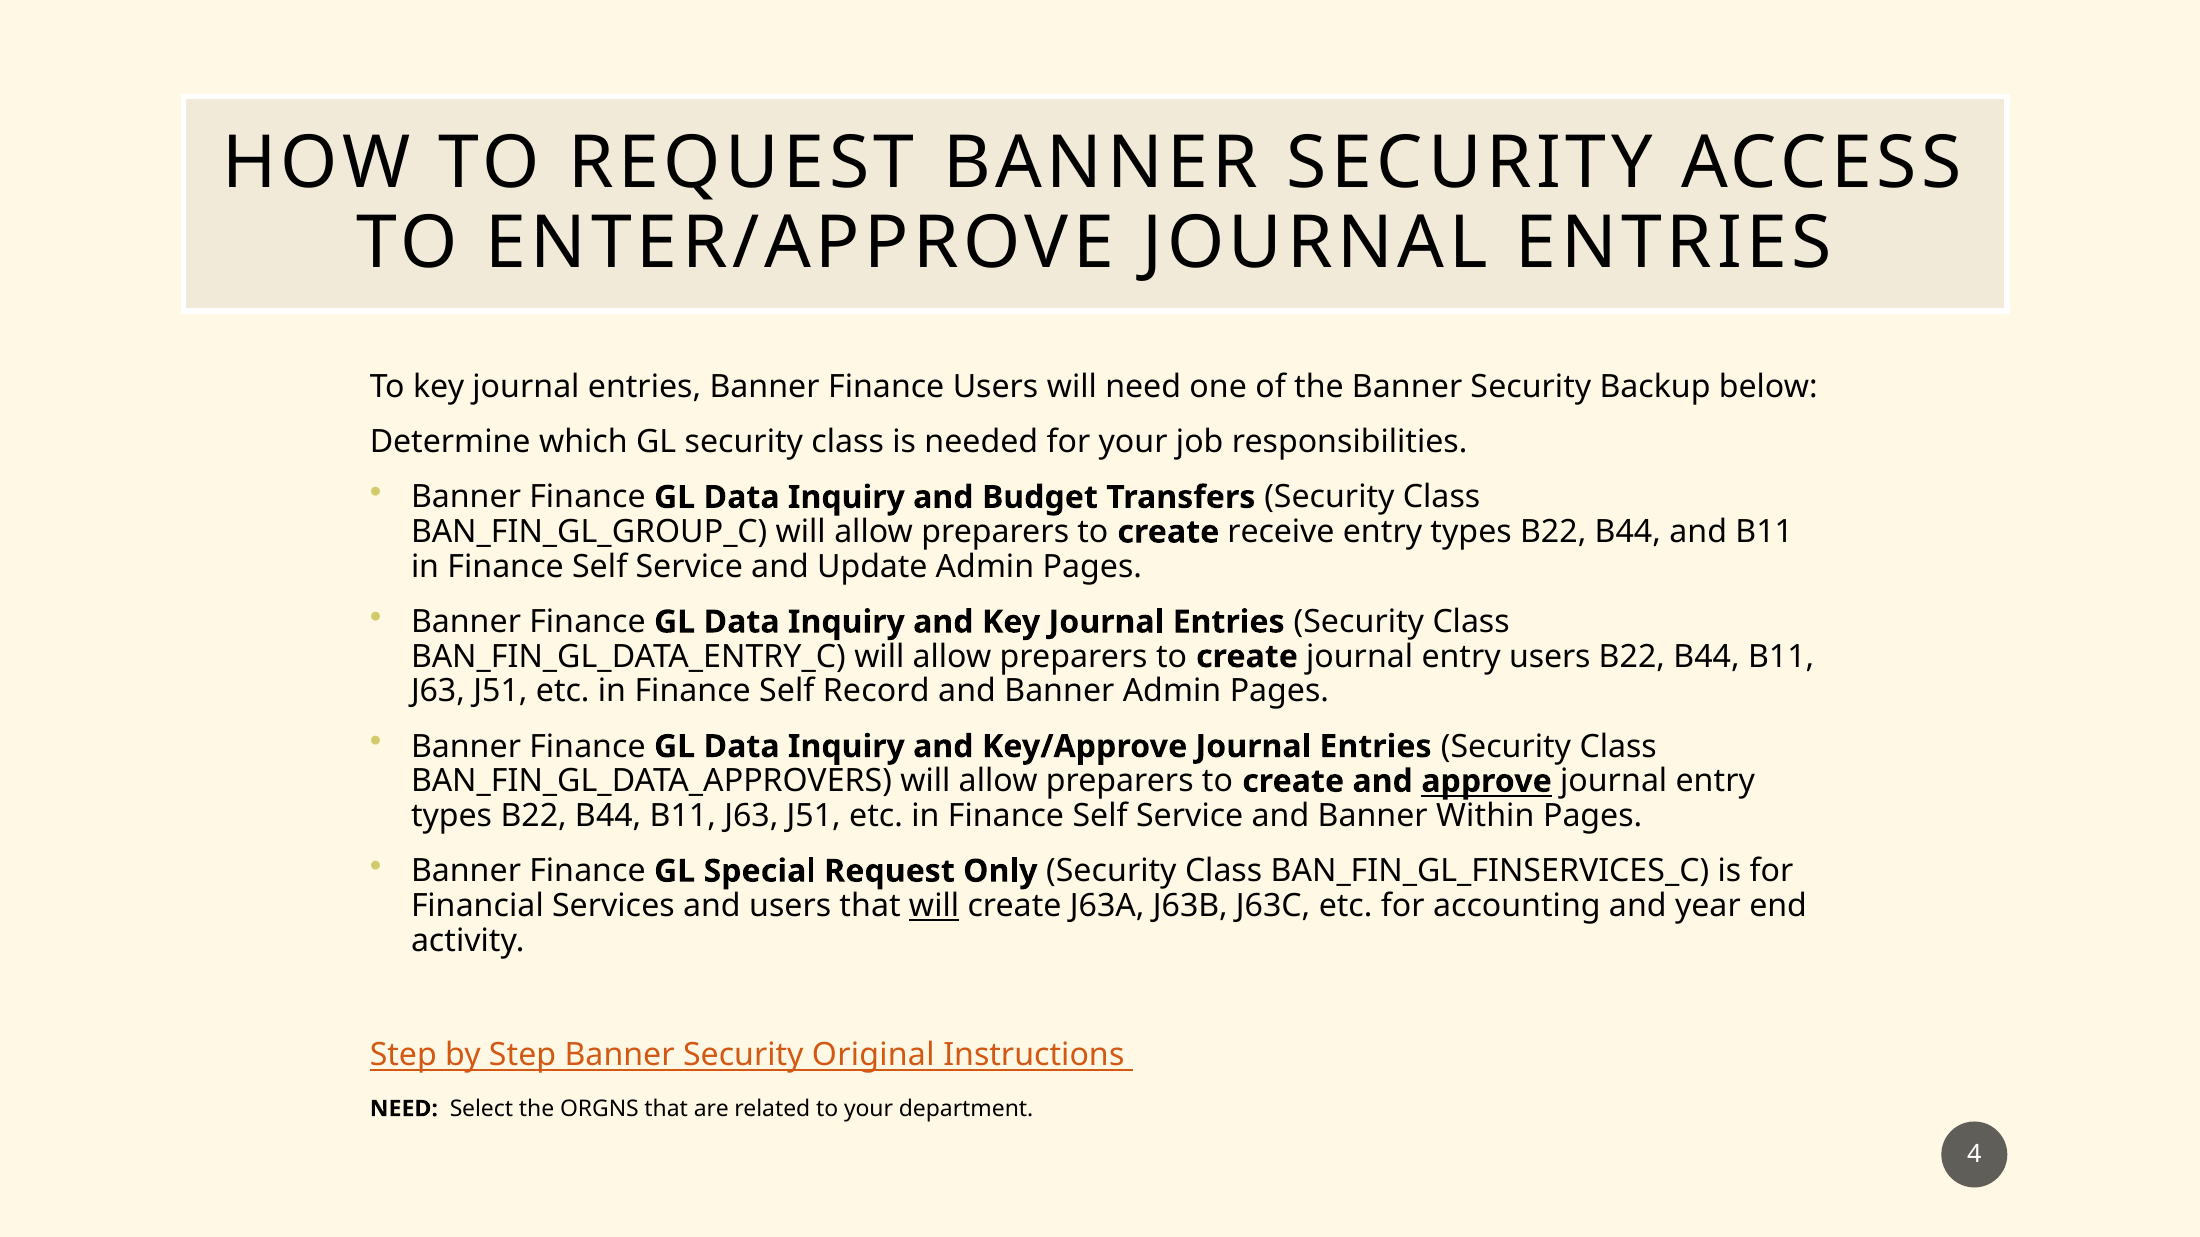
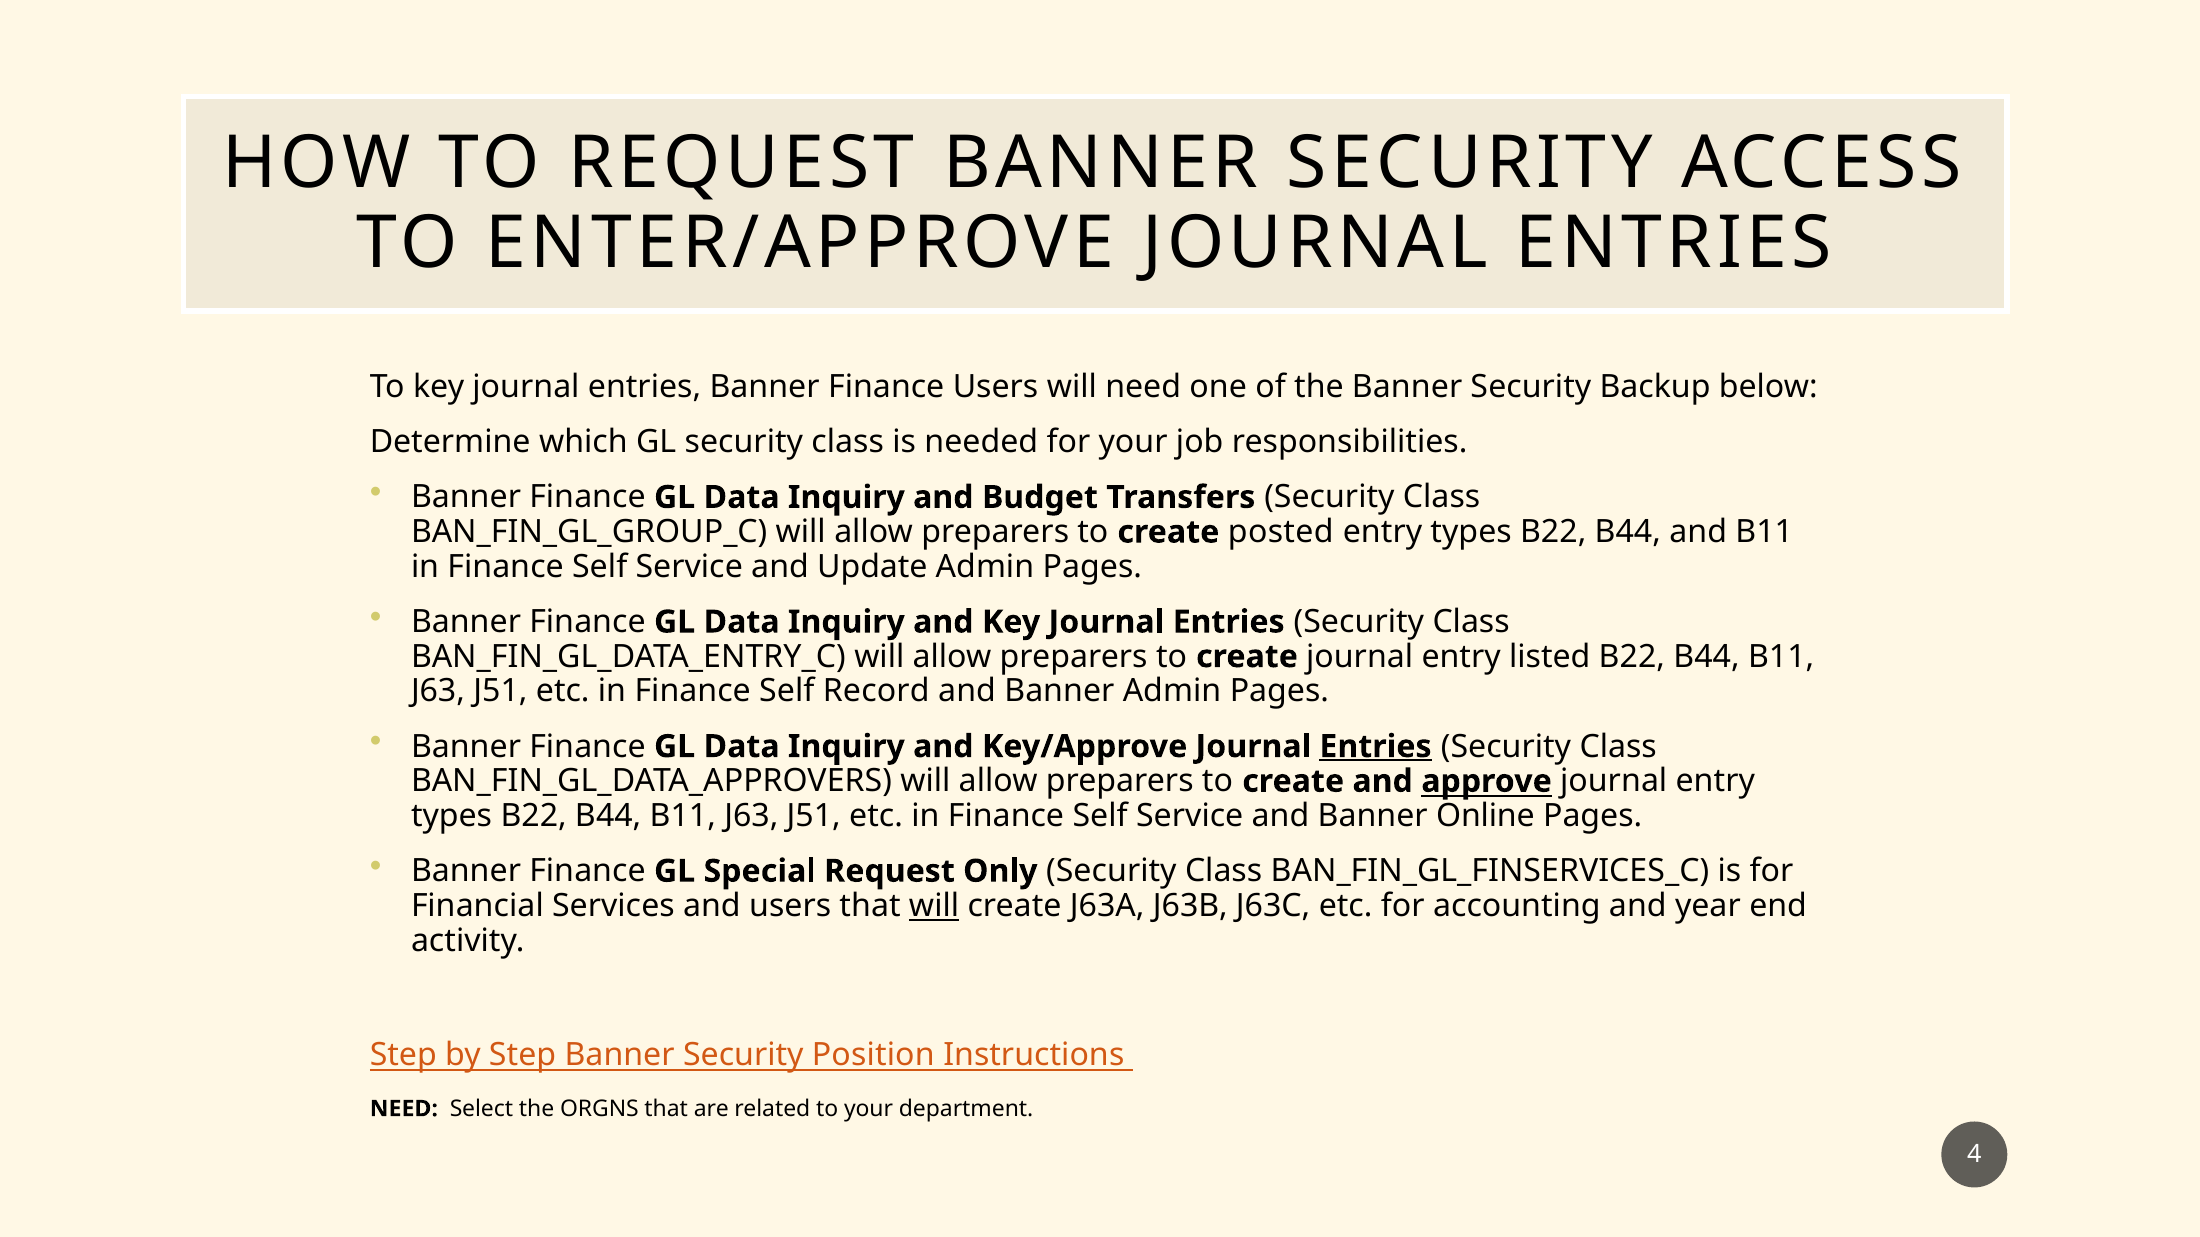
receive: receive -> posted
entry users: users -> listed
Entries at (1376, 747) underline: none -> present
Within: Within -> Online
Original: Original -> Position
